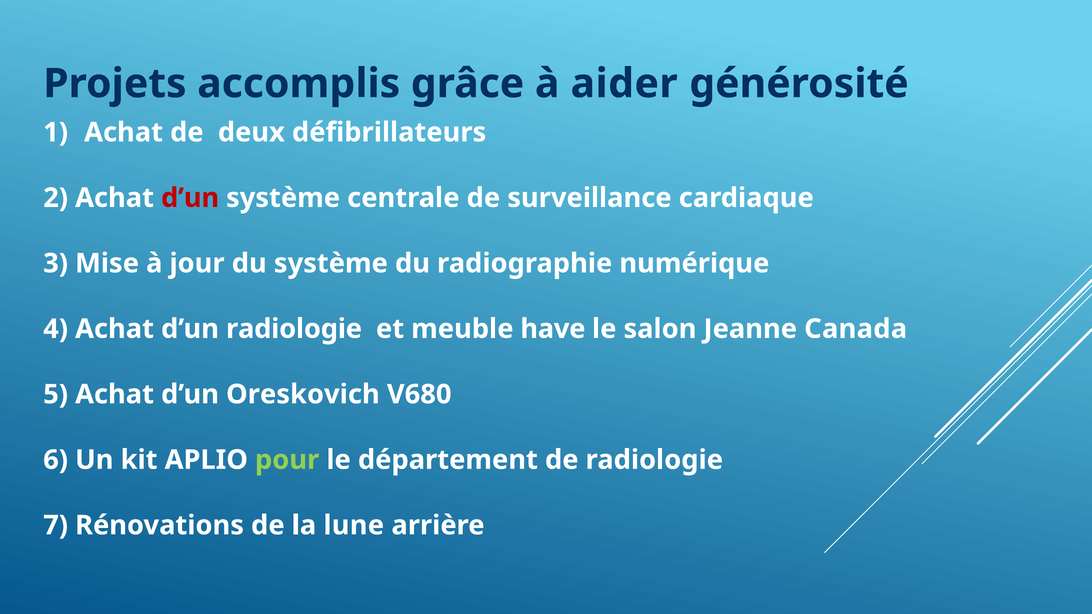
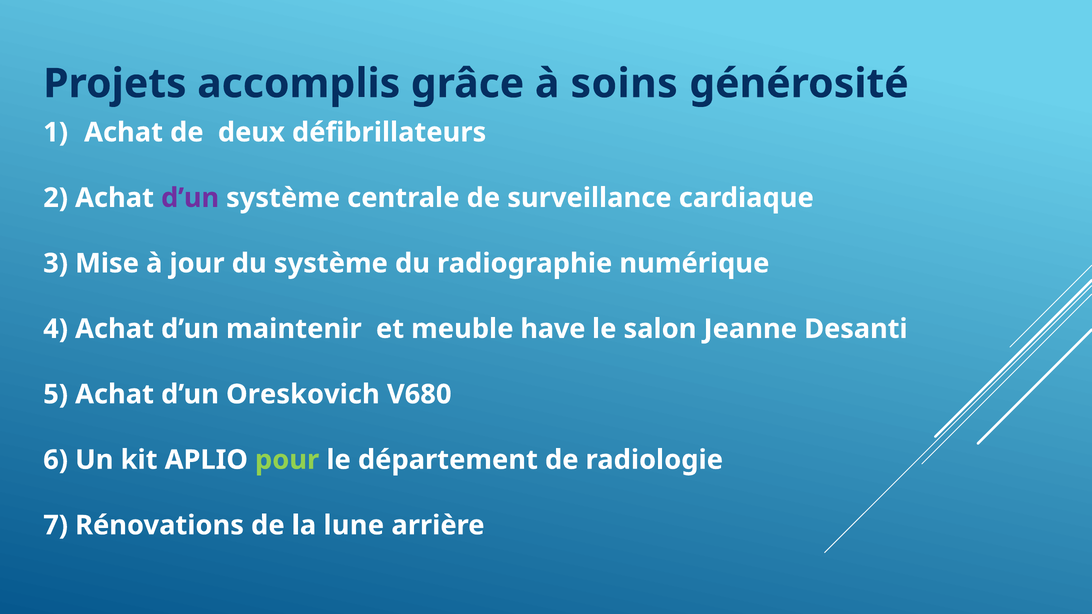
aider: aider -> soins
d’un at (190, 198) colour: red -> purple
d’un radiologie: radiologie -> maintenir
Canada: Canada -> Desanti
